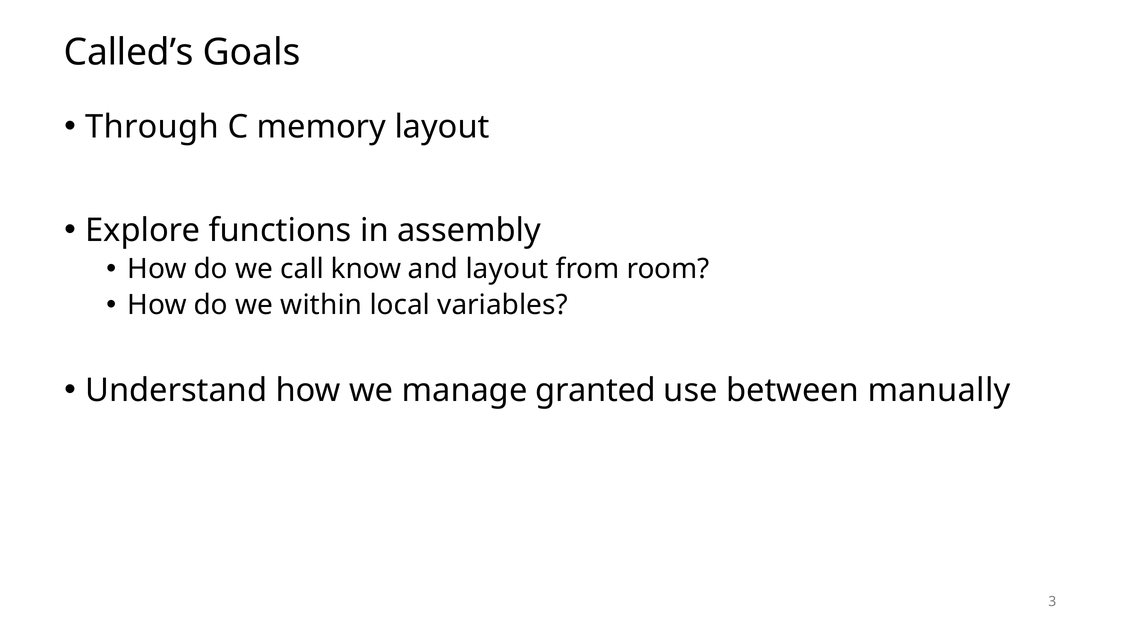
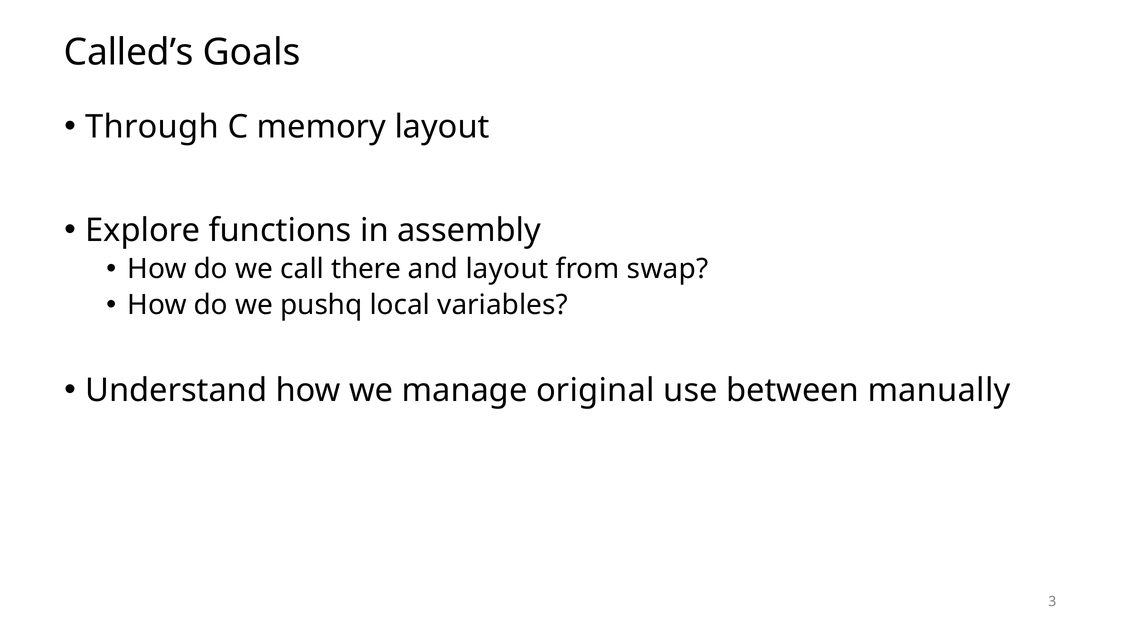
know: know -> there
room: room -> swap
within: within -> pushq
granted: granted -> original
